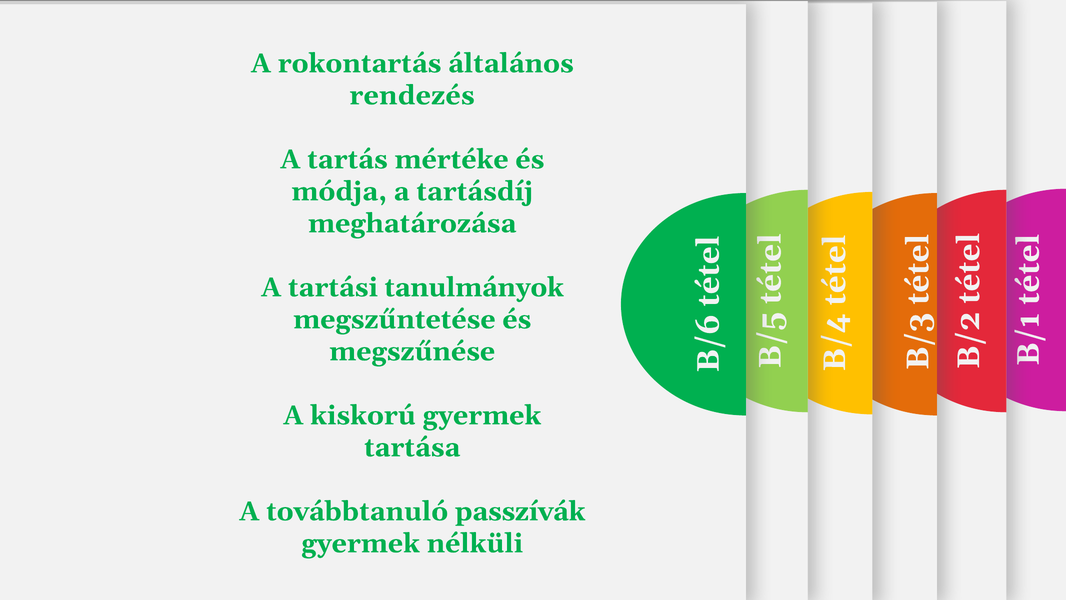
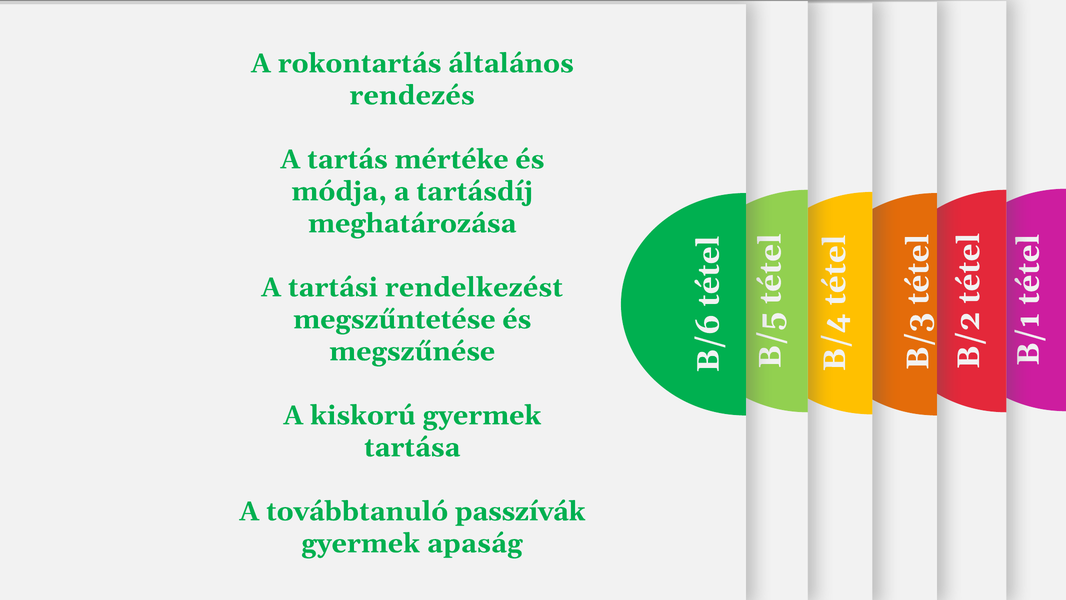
tanulmányok: tanulmányok -> rendelkezést
nélküli: nélküli -> apaság
